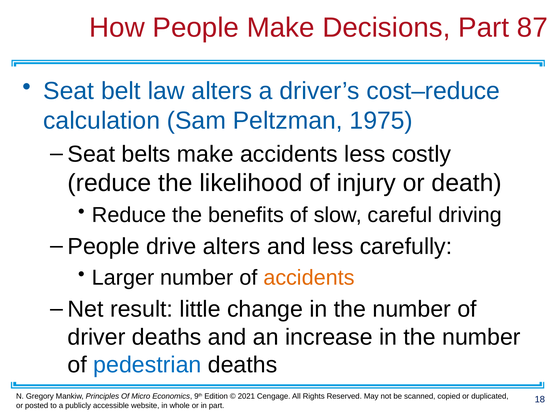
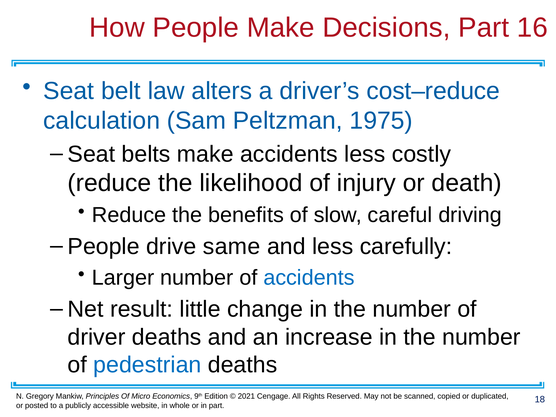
87: 87 -> 16
drive alters: alters -> same
accidents at (309, 278) colour: orange -> blue
